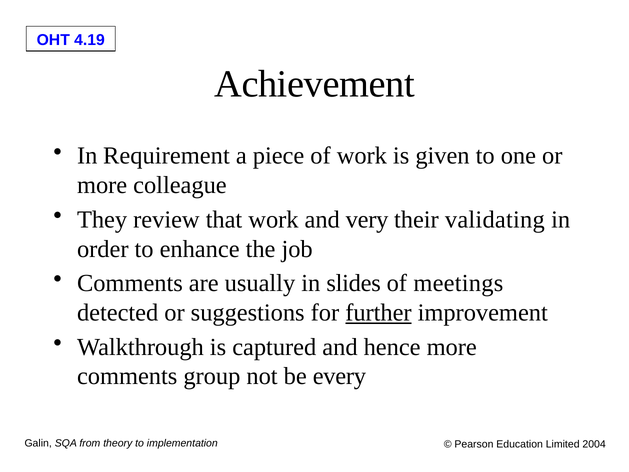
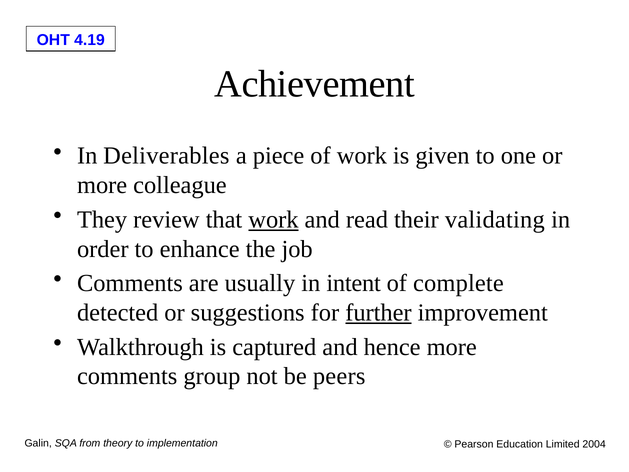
Requirement: Requirement -> Deliverables
work at (273, 219) underline: none -> present
very: very -> read
slides: slides -> intent
meetings: meetings -> complete
every: every -> peers
